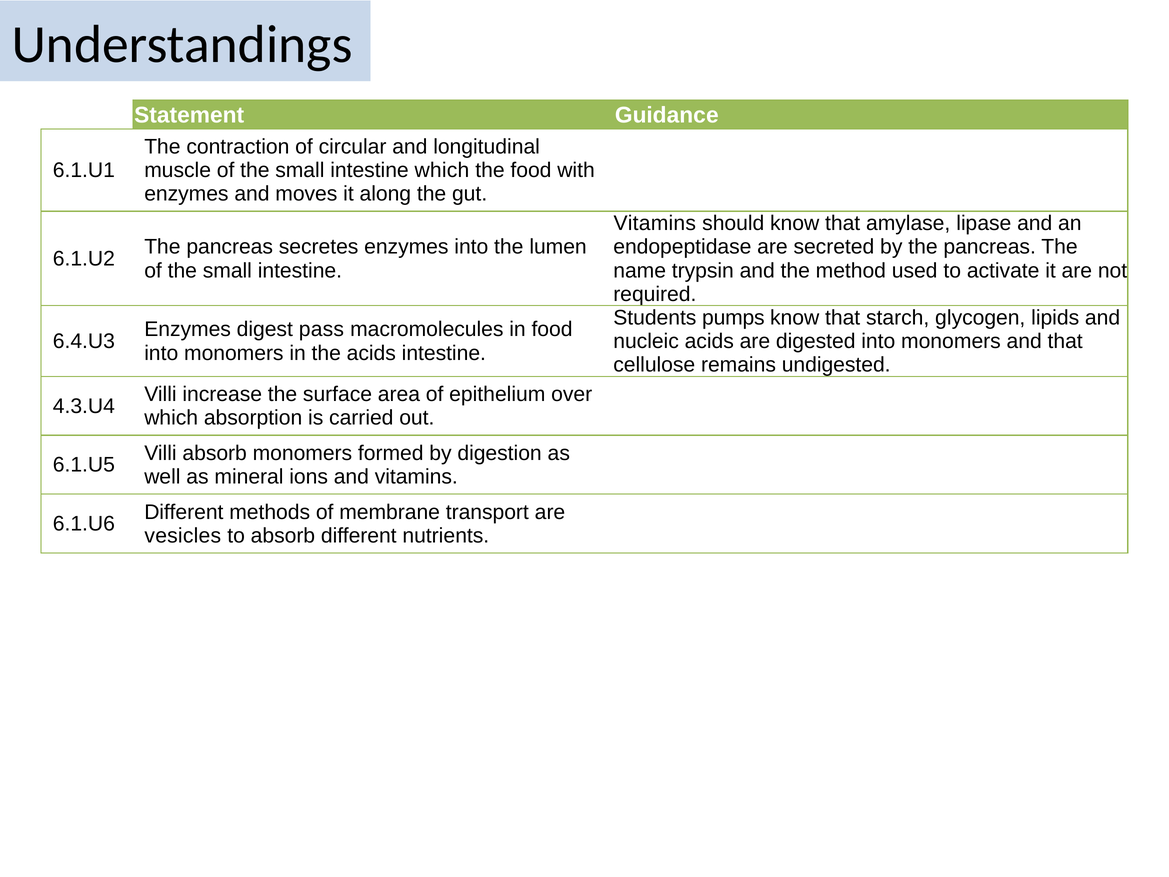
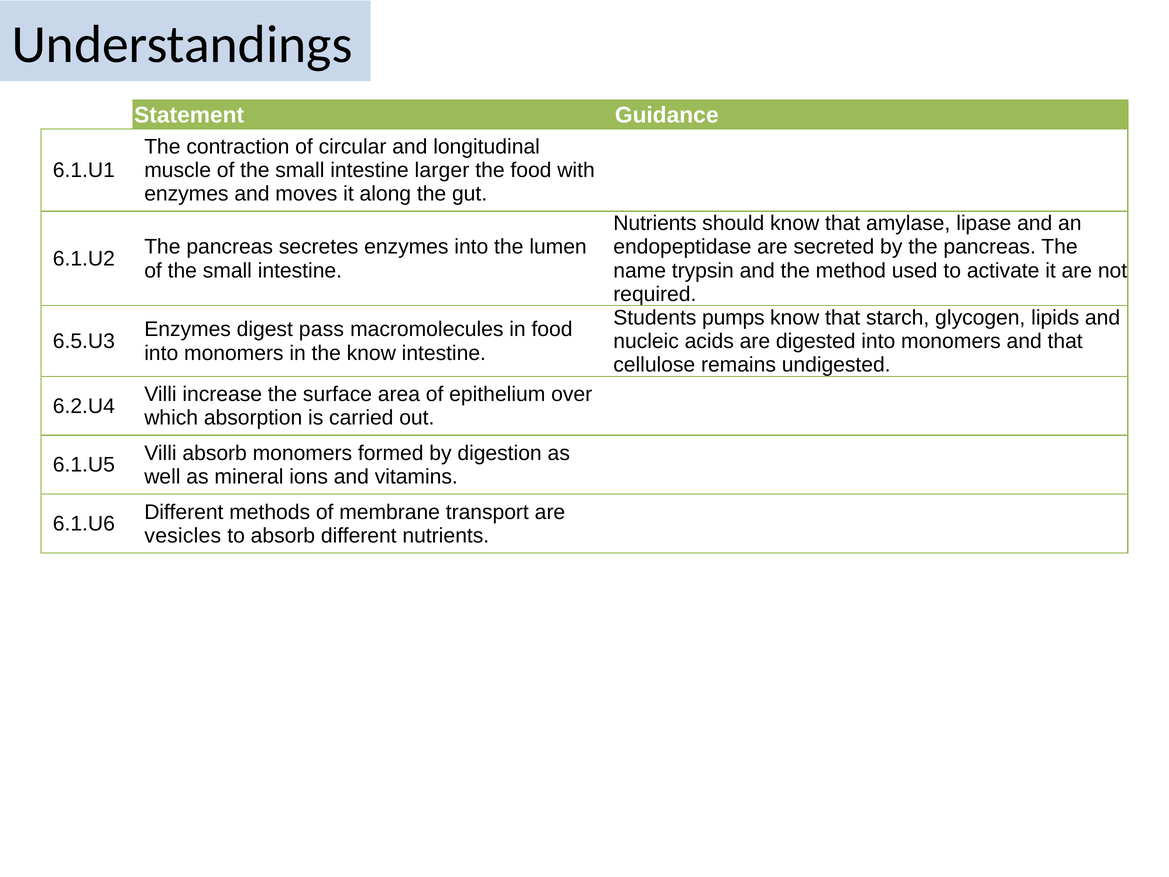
intestine which: which -> larger
Vitamins at (655, 223): Vitamins -> Nutrients
6.4.U3: 6.4.U3 -> 6.5.U3
the acids: acids -> know
4.3.U4: 4.3.U4 -> 6.2.U4
